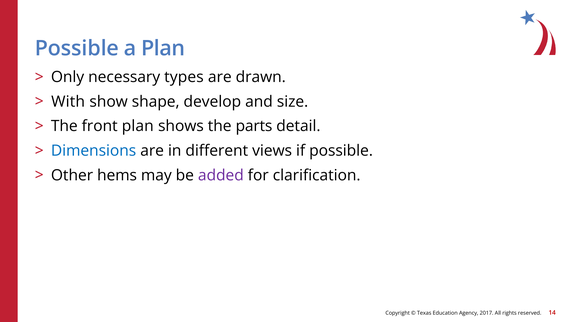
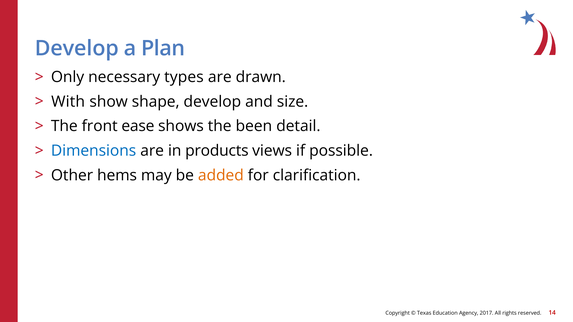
Possible at (77, 49): Possible -> Develop
front plan: plan -> ease
parts: parts -> been
different: different -> products
added colour: purple -> orange
